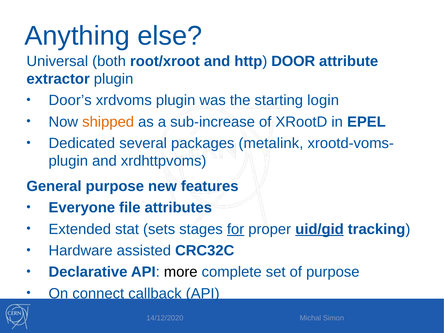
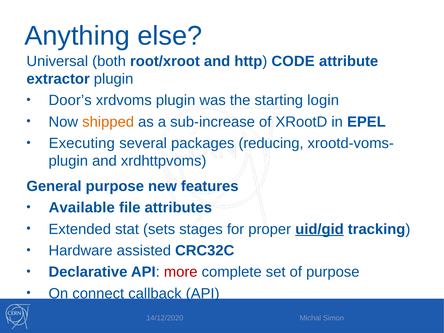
DOOR: DOOR -> CODE
Dedicated: Dedicated -> Executing
metalink: metalink -> reducing
Everyone: Everyone -> Available
for underline: present -> none
more colour: black -> red
